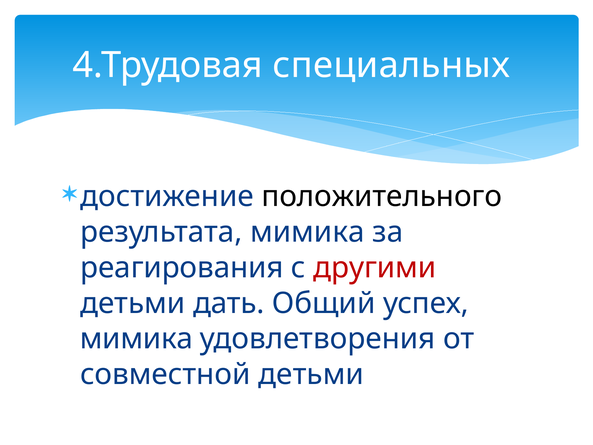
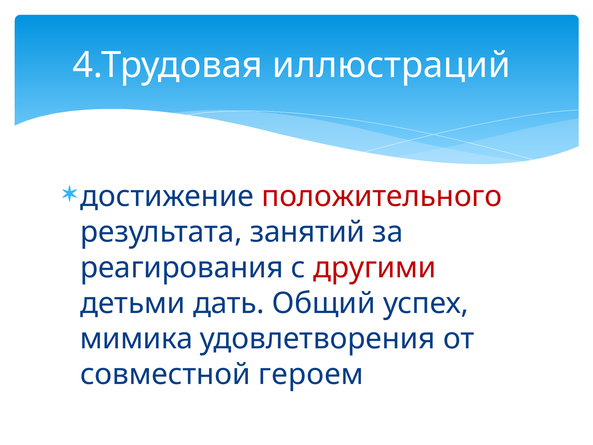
специальных: специальных -> иллюстраций
положительного colour: black -> red
результата мимика: мимика -> занятий
совместной детьми: детьми -> героем
